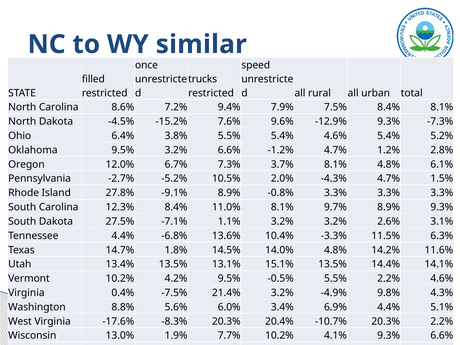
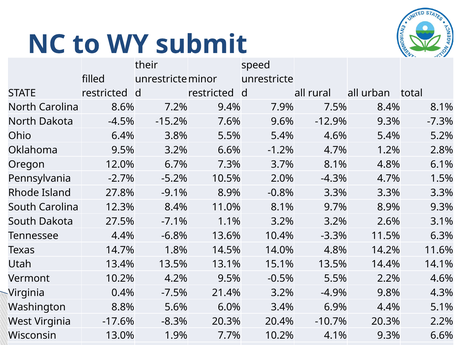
similar: similar -> submit
once: once -> their
trucks: trucks -> minor
